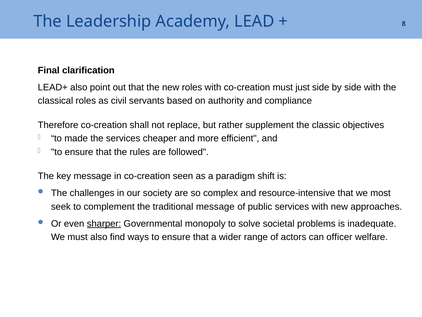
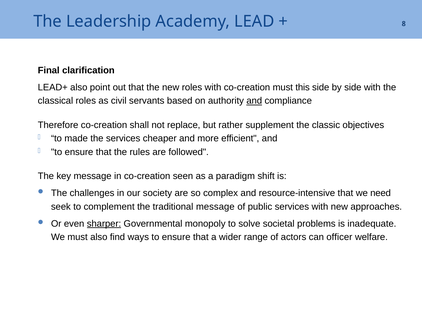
just: just -> this
and at (254, 101) underline: none -> present
most: most -> need
